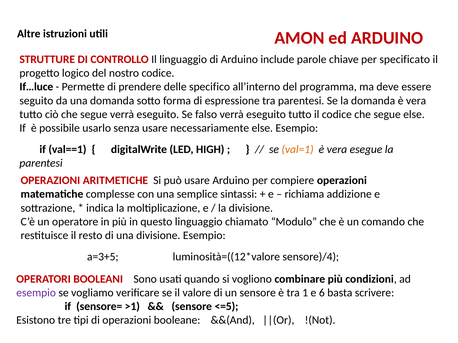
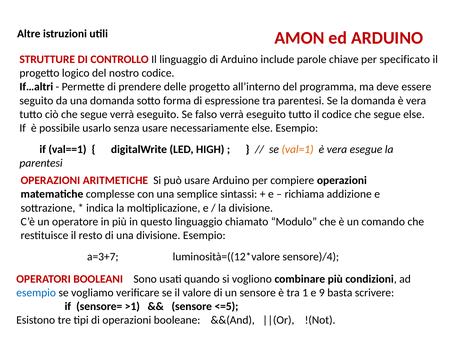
If…luce: If…luce -> If…altri
delle specifico: specifico -> progetto
a=3+5: a=3+5 -> a=3+7
esempio at (36, 293) colour: purple -> blue
6: 6 -> 9
